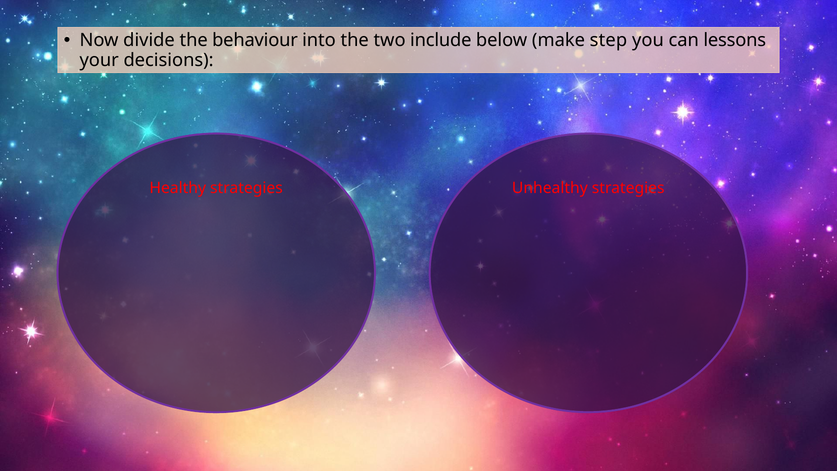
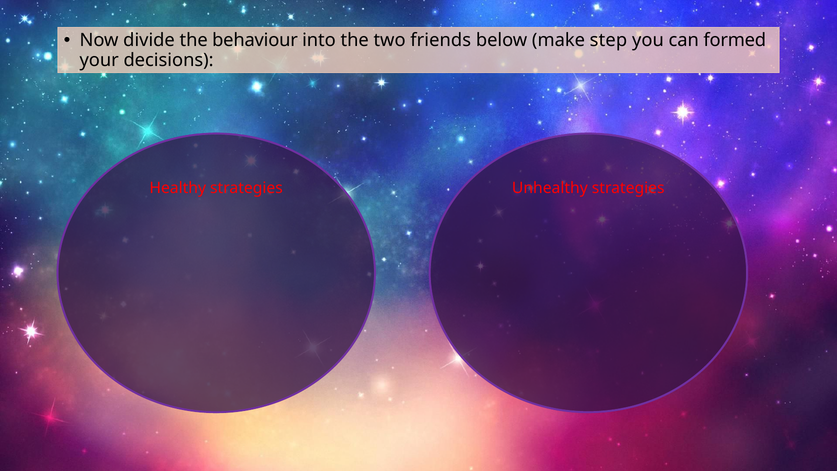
include: include -> friends
lessons: lessons -> formed
